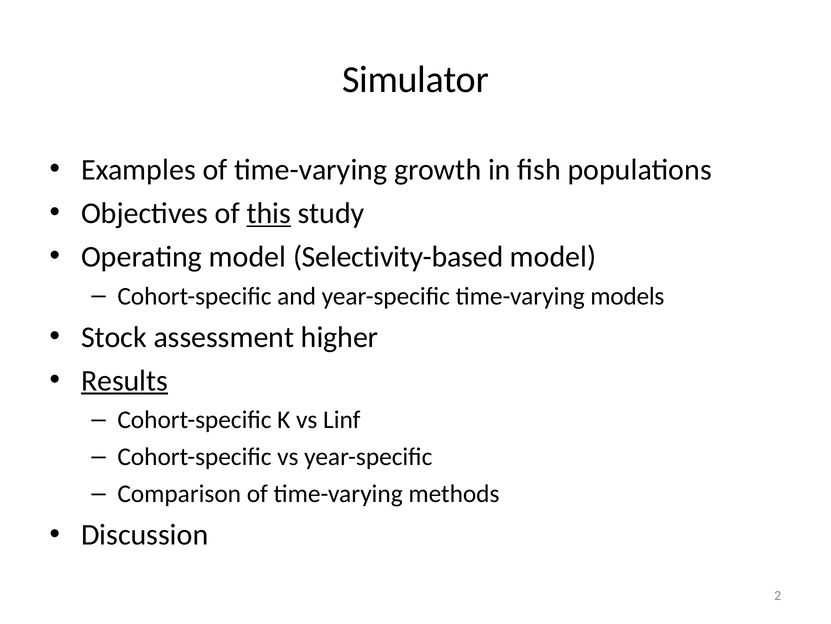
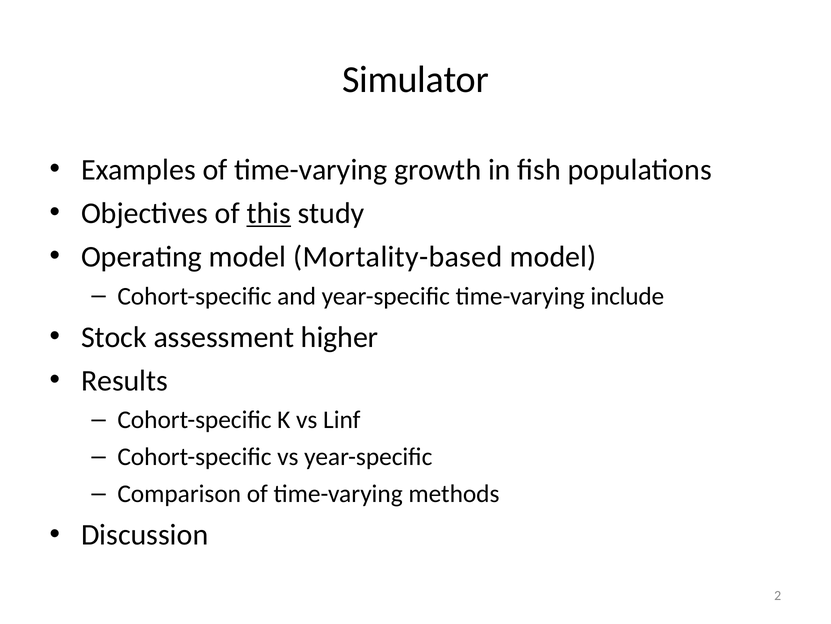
Selectivity-based: Selectivity-based -> Mortality-based
models: models -> include
Results underline: present -> none
